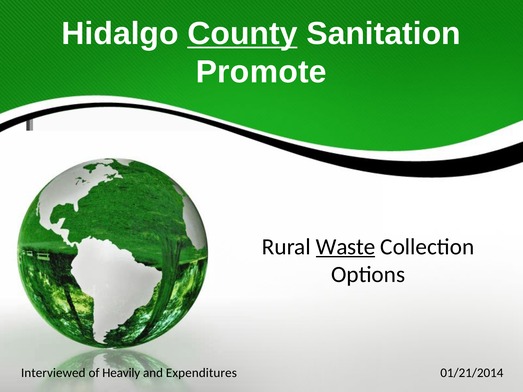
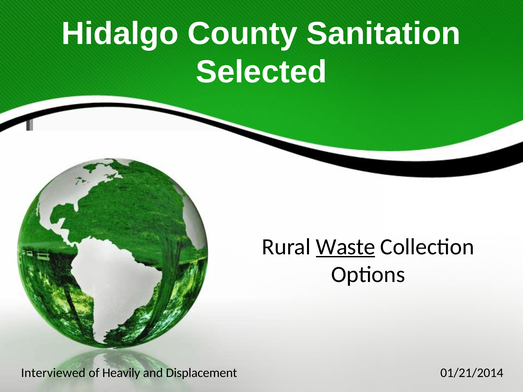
County underline: present -> none
Promote: Promote -> Selected
Expenditures: Expenditures -> Displacement
